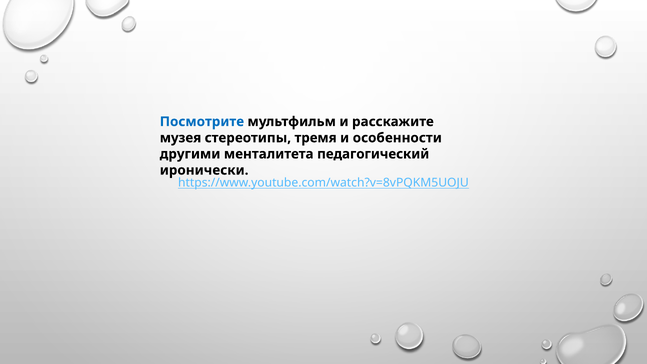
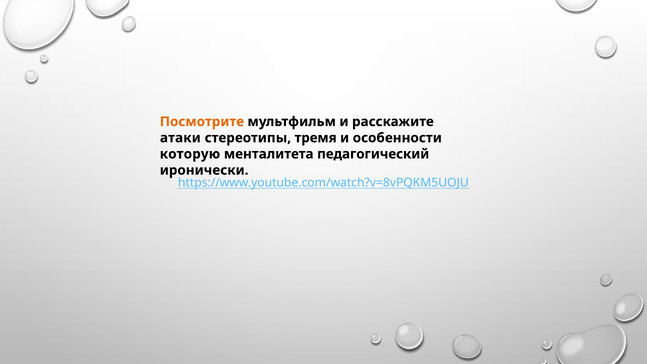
Посмотрите colour: blue -> orange
музея: музея -> атаки
другими: другими -> которую
